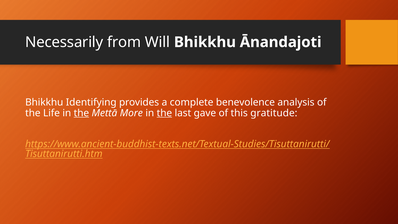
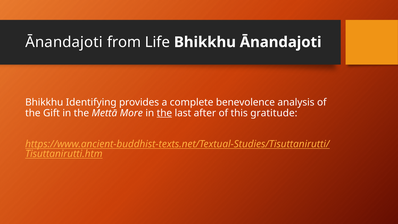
Necessarily at (64, 42): Necessarily -> Ānandajoti
Will: Will -> Life
Life: Life -> Gift
the at (81, 113) underline: present -> none
gave: gave -> after
